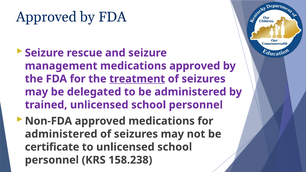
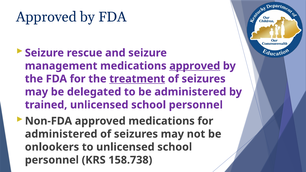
approved at (195, 66) underline: none -> present
certificate: certificate -> onlookers
158.238: 158.238 -> 158.738
